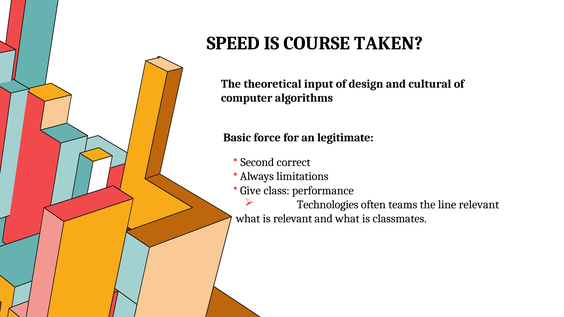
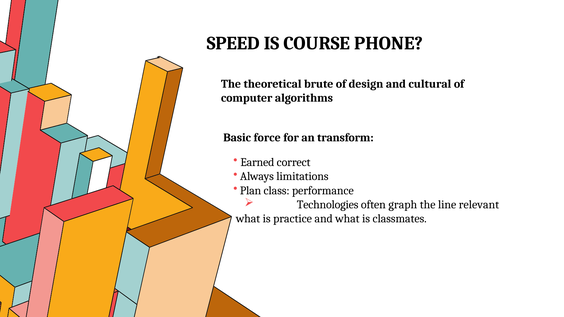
TAKEN: TAKEN -> PHONE
input: input -> brute
legitimate: legitimate -> transform
Second: Second -> Earned
Give: Give -> Plan
teams: teams -> graph
is relevant: relevant -> practice
